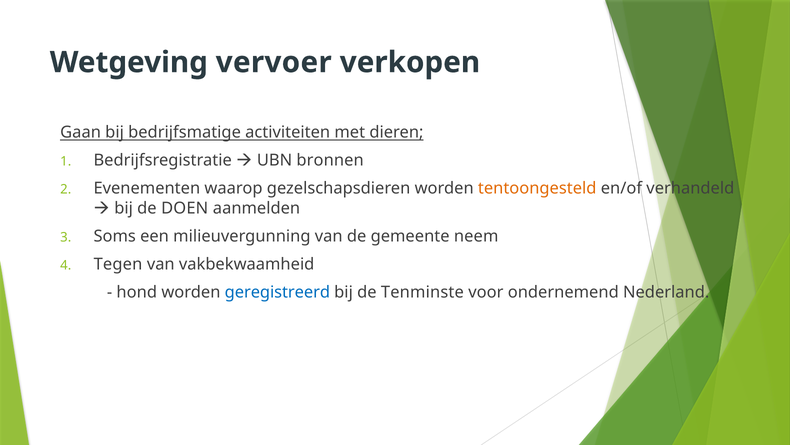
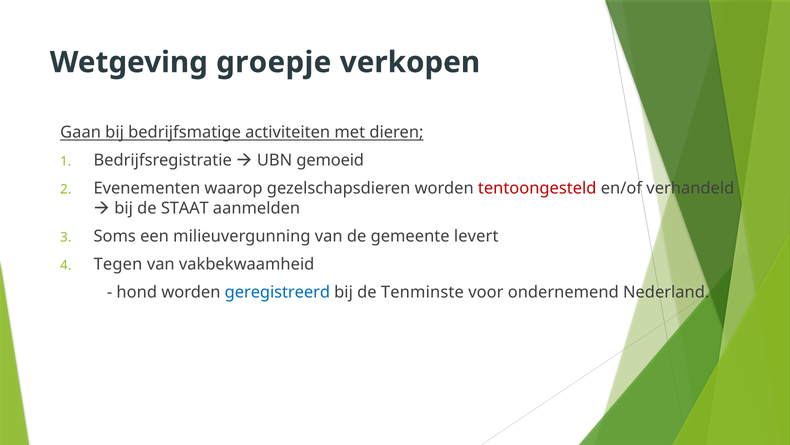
vervoer: vervoer -> groepje
bronnen: bronnen -> gemoeid
tentoongesteld colour: orange -> red
DOEN: DOEN -> STAAT
neem: neem -> levert
